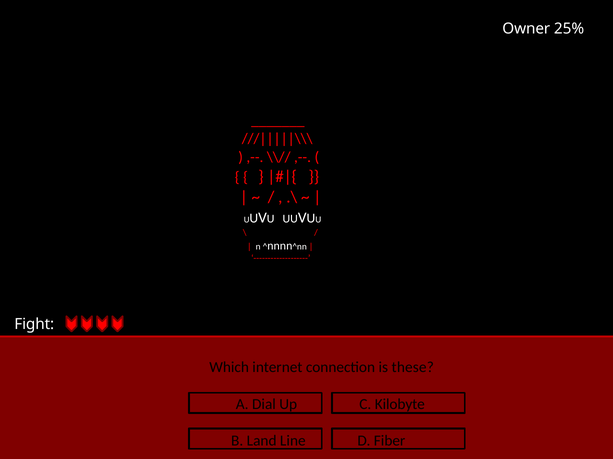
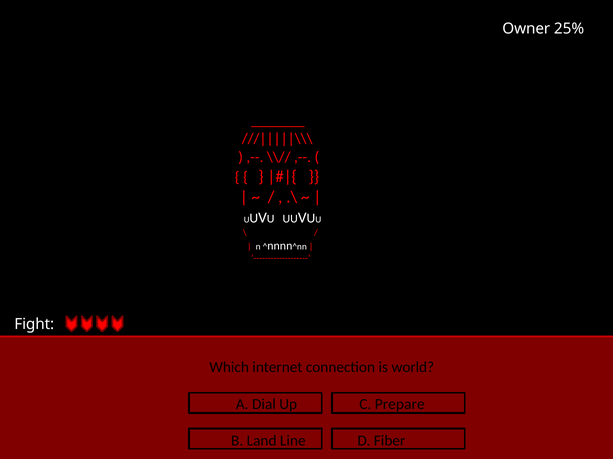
these: these -> world
Kilobyte: Kilobyte -> Prepare
